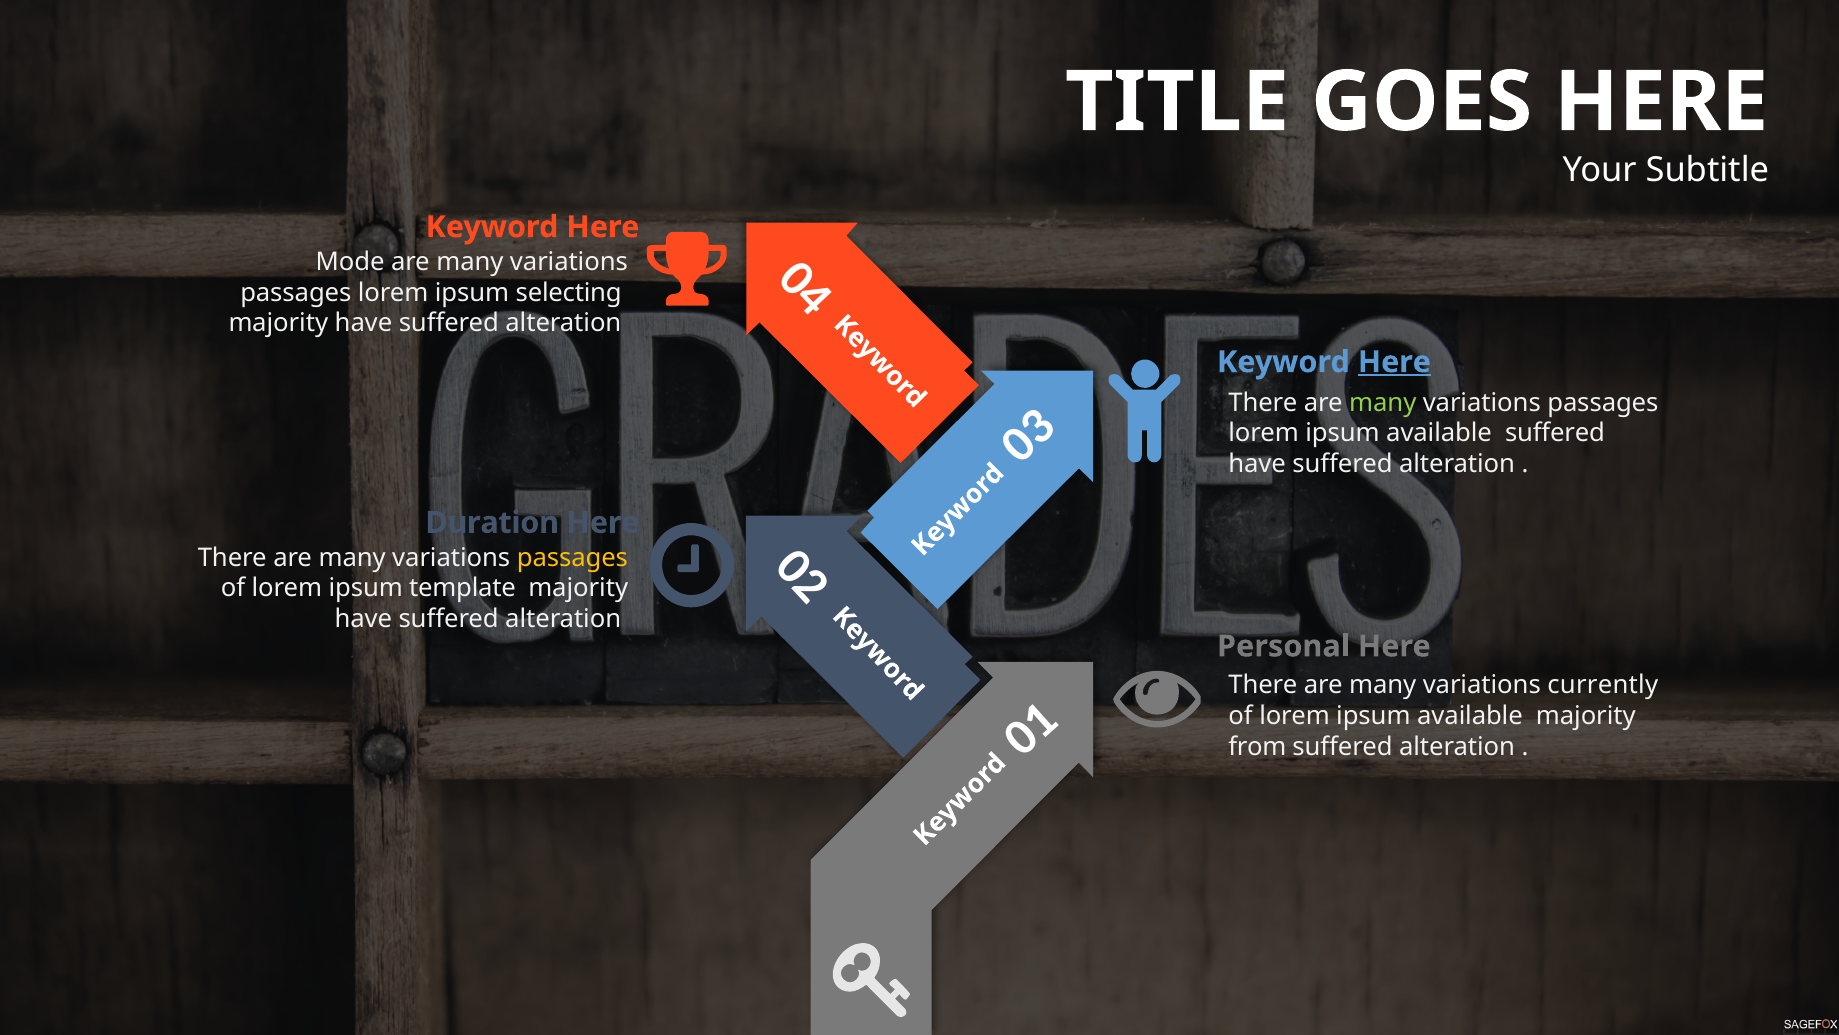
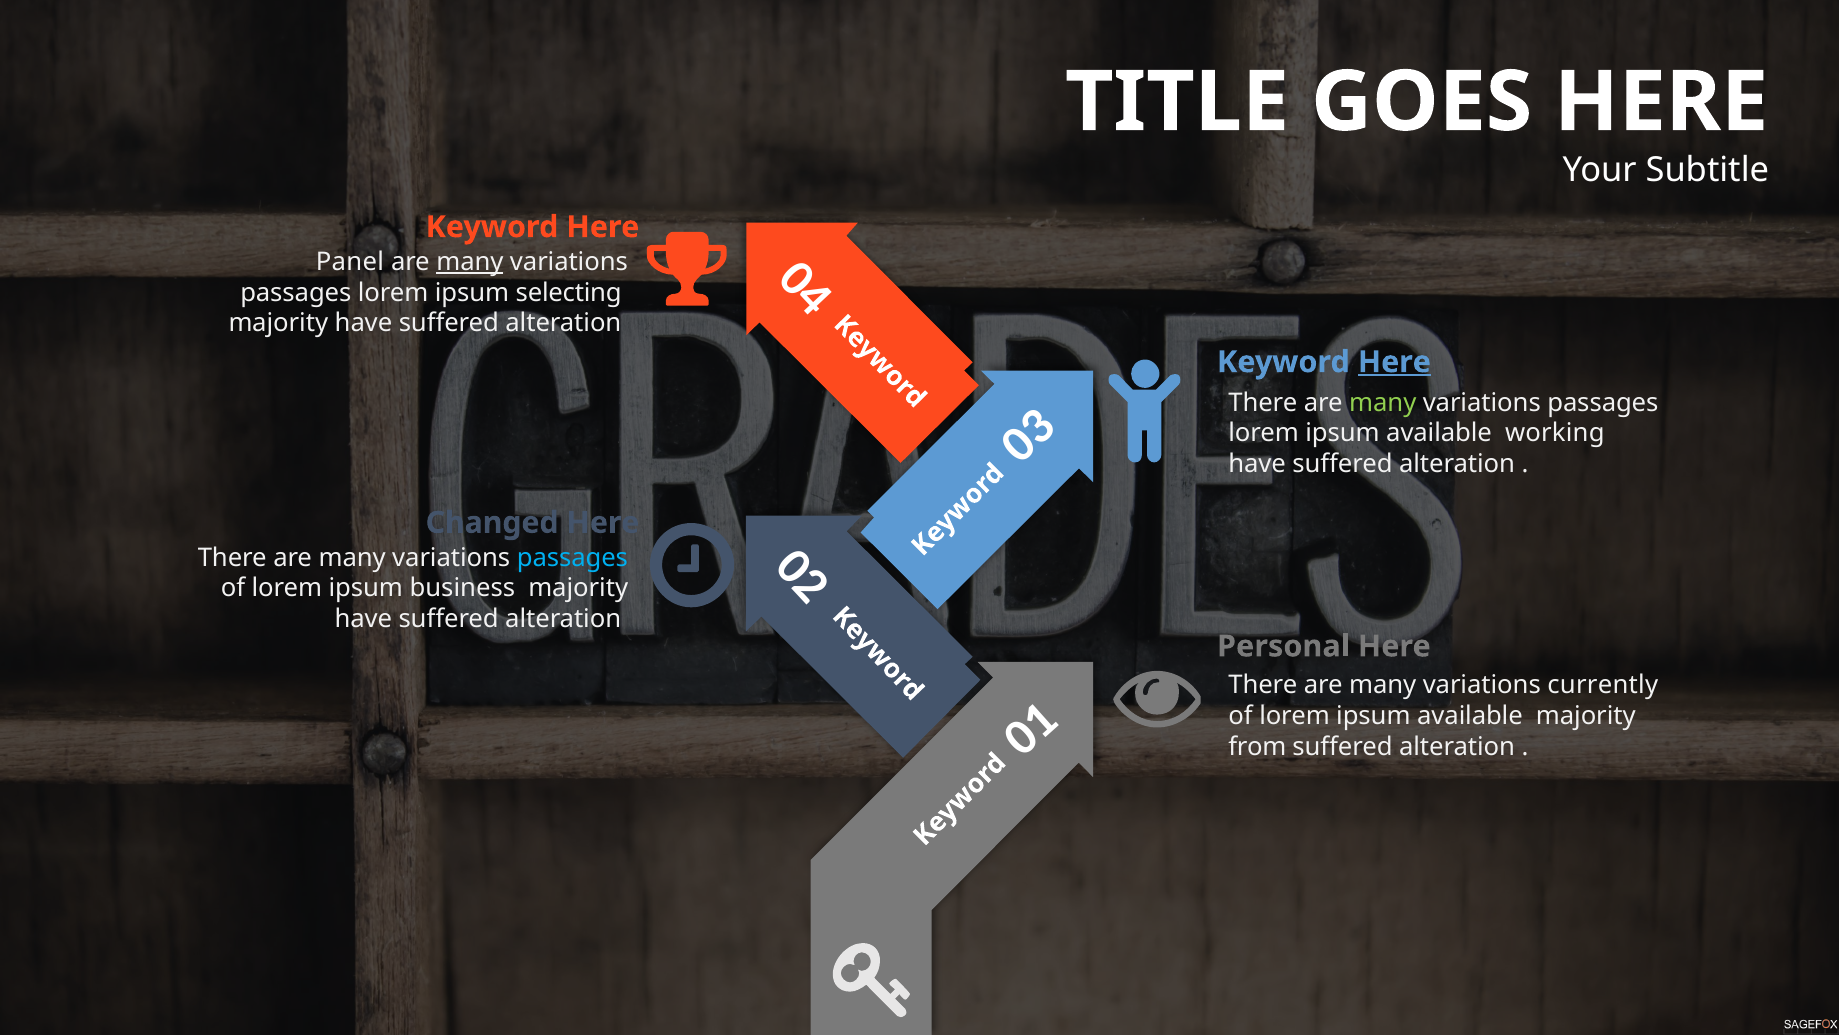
Mode: Mode -> Panel
many at (470, 262) underline: none -> present
available suffered: suffered -> working
Duration: Duration -> Changed
passages at (572, 557) colour: yellow -> light blue
template: template -> business
